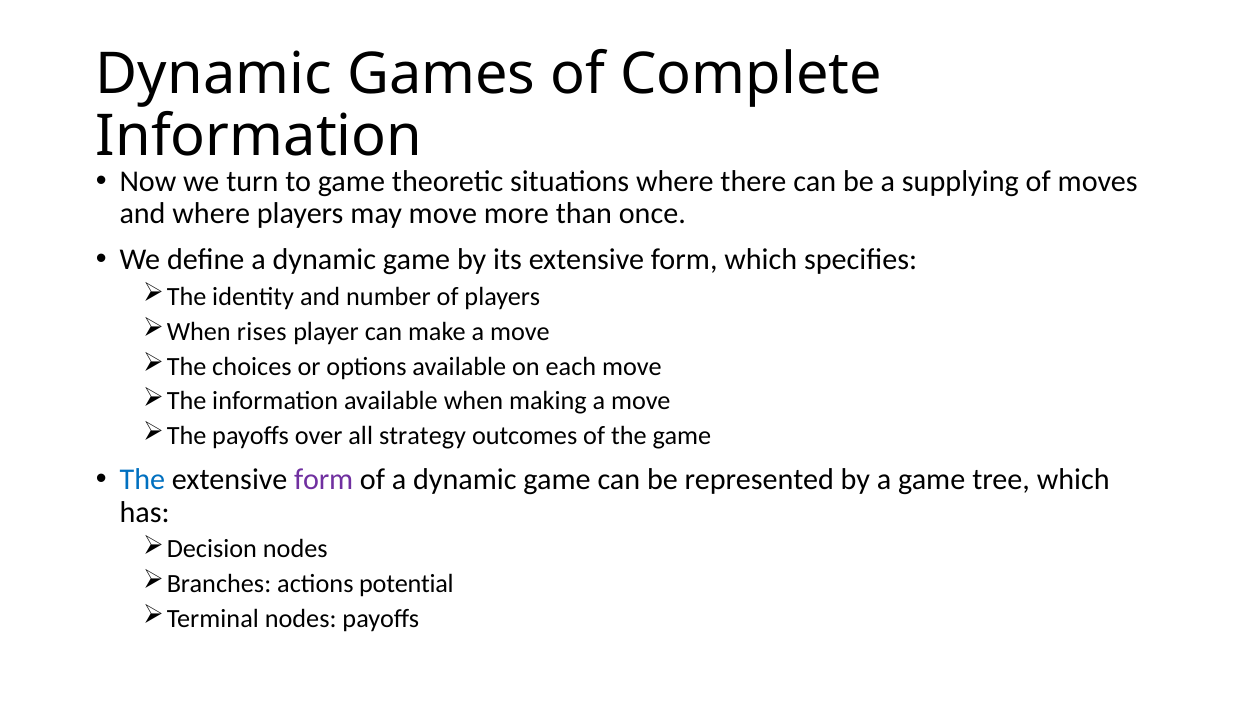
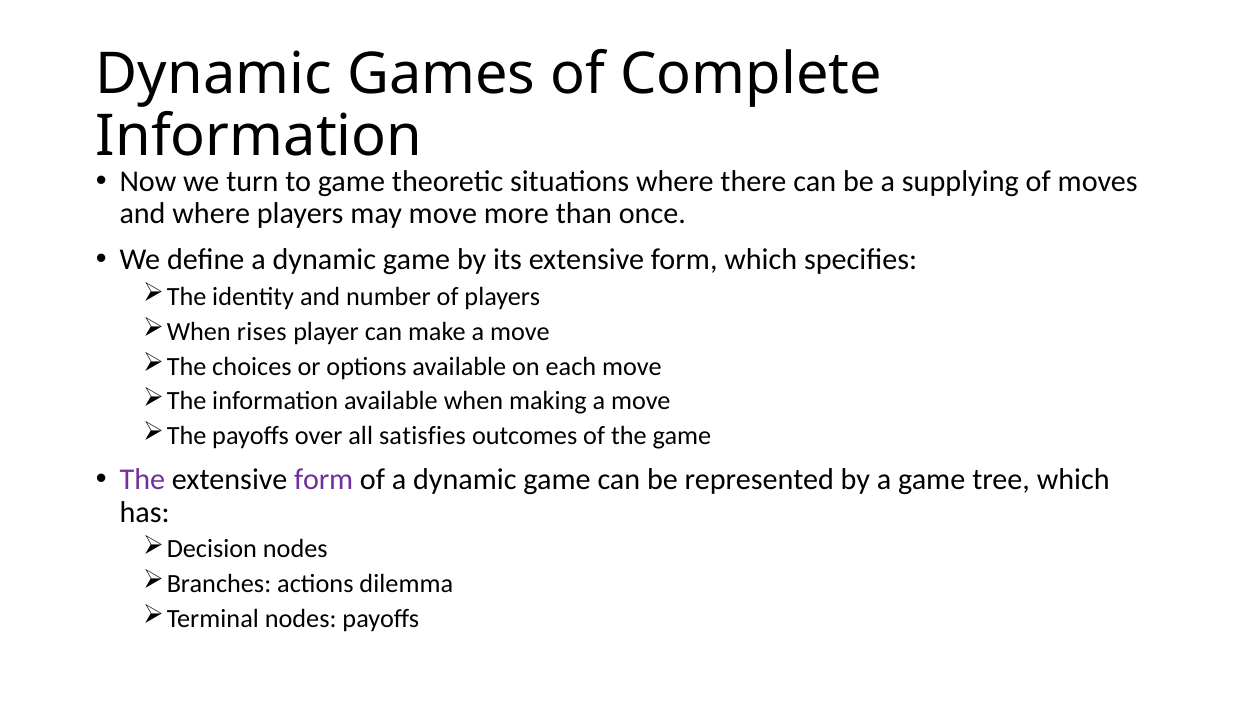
strategy: strategy -> satisfies
The at (142, 480) colour: blue -> purple
potential: potential -> dilemma
